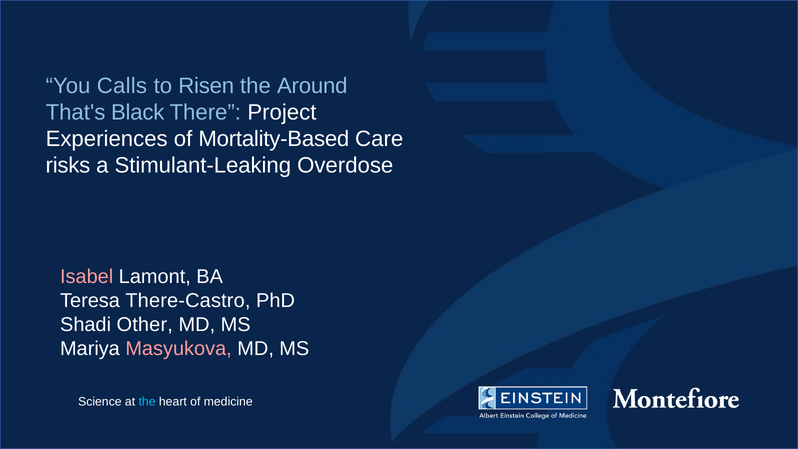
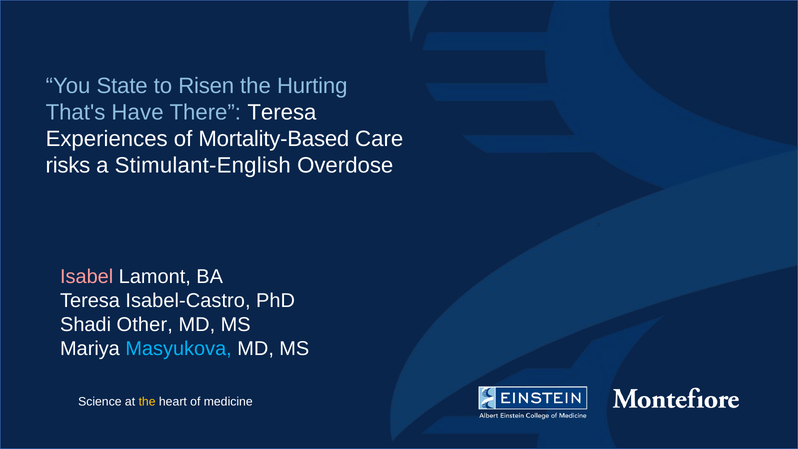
Calls: Calls -> State
Around: Around -> Hurting
Black: Black -> Have
There Project: Project -> Teresa
Stimulant-Leaking: Stimulant-Leaking -> Stimulant-English
There-Castro: There-Castro -> Isabel-Castro
Masyukova colour: pink -> light blue
the at (147, 402) colour: light blue -> yellow
